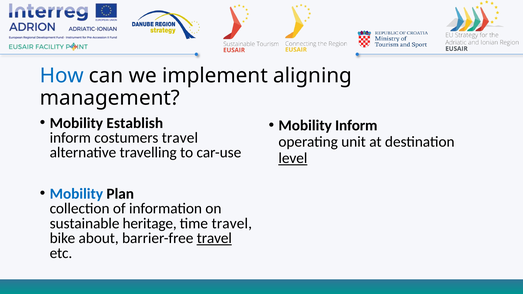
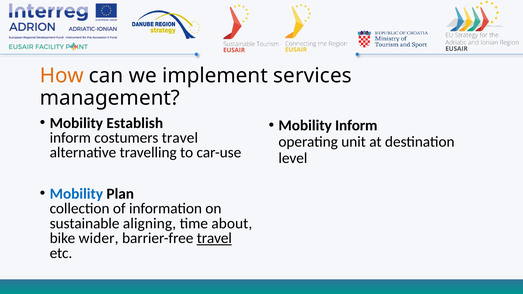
How colour: blue -> orange
aligning: aligning -> services
level underline: present -> none
heritage: heritage -> aligning
time travel: travel -> about
about: about -> wider
